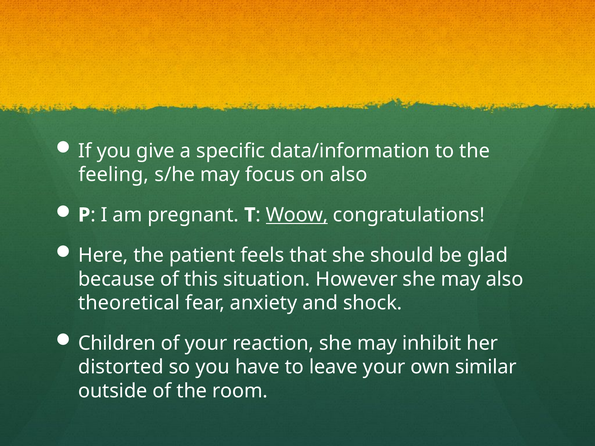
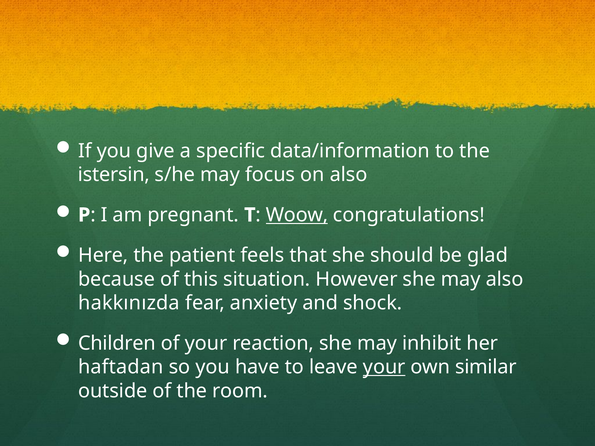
feeling: feeling -> istersin
theoretical: theoretical -> hakkınızda
distorted: distorted -> haftadan
your at (384, 367) underline: none -> present
